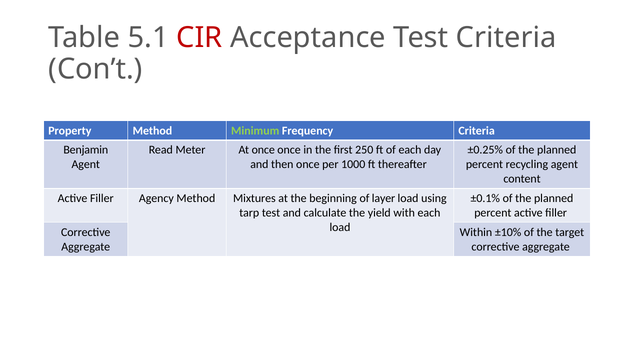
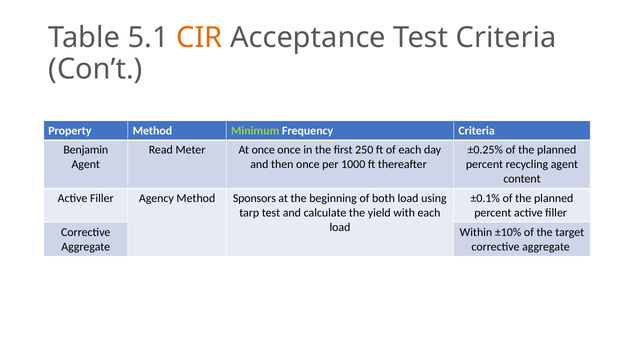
CIR colour: red -> orange
Mixtures: Mixtures -> Sponsors
layer: layer -> both
